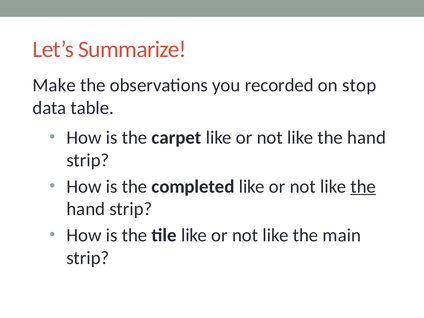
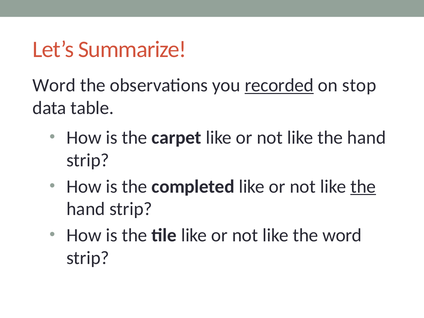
Make at (54, 85): Make -> Word
recorded underline: none -> present
the main: main -> word
